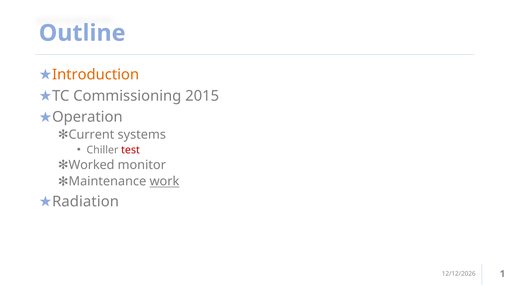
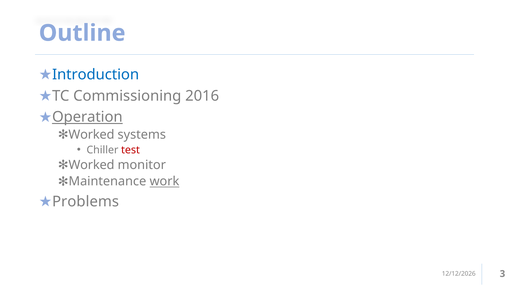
Introduction colour: orange -> blue
2015: 2015 -> 2016
Operation underline: none -> present
Current at (91, 135): Current -> Worked
Radiation: Radiation -> Problems
1: 1 -> 3
